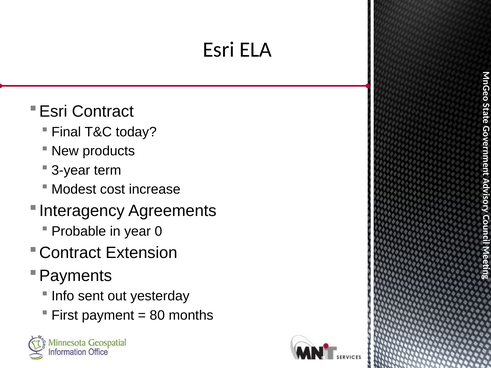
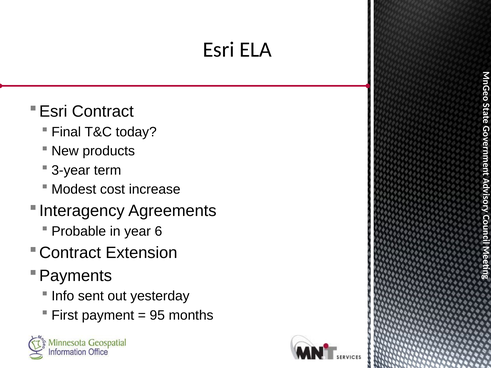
0: 0 -> 6
80: 80 -> 95
